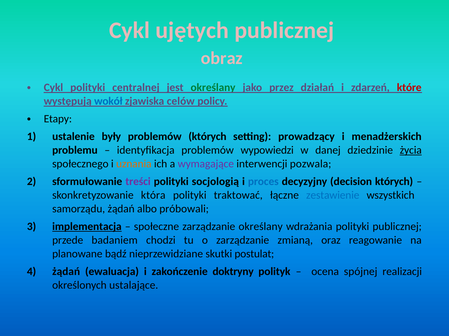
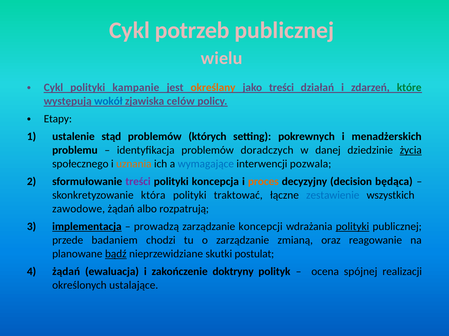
ujętych: ujętych -> potrzeb
obraz: obraz -> wielu
centralnej: centralnej -> kampanie
określany at (213, 88) colour: green -> orange
jako przez: przez -> treści
które colour: red -> green
były: były -> stąd
prowadzący: prowadzący -> pokrewnych
wypowiedzi: wypowiedzi -> doradczych
wymagające colour: purple -> blue
socjologią: socjologią -> koncepcja
proces colour: blue -> orange
decision których: których -> będąca
samorządu: samorządu -> zawodowe
próbowali: próbowali -> rozpatrują
społeczne: społeczne -> prowadzą
zarządzanie określany: określany -> koncepcji
polityki at (352, 227) underline: none -> present
bądź underline: none -> present
